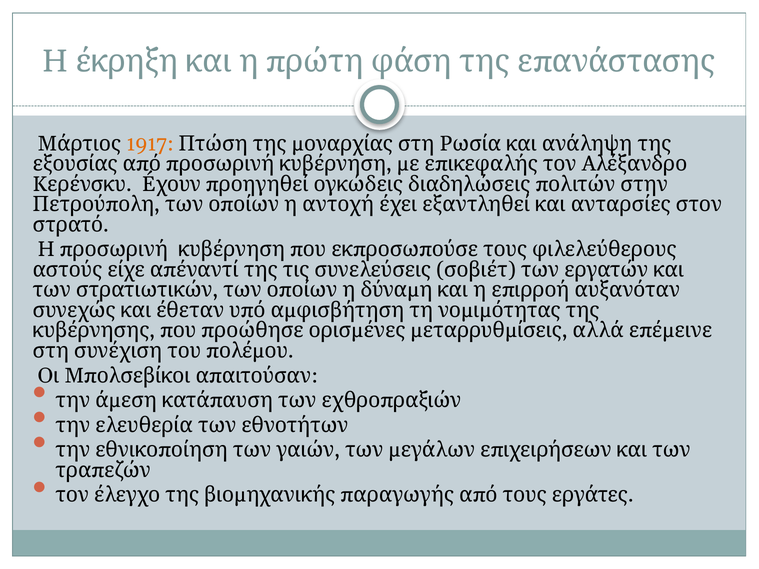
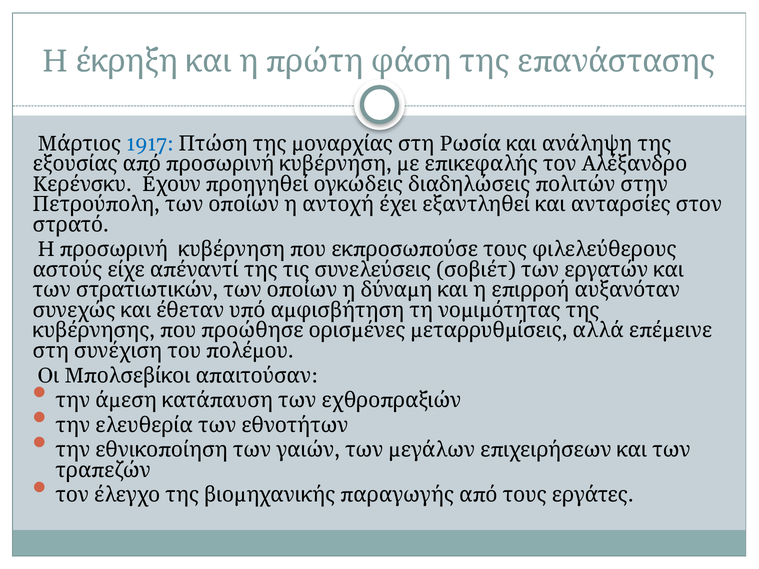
1917 colour: orange -> blue
